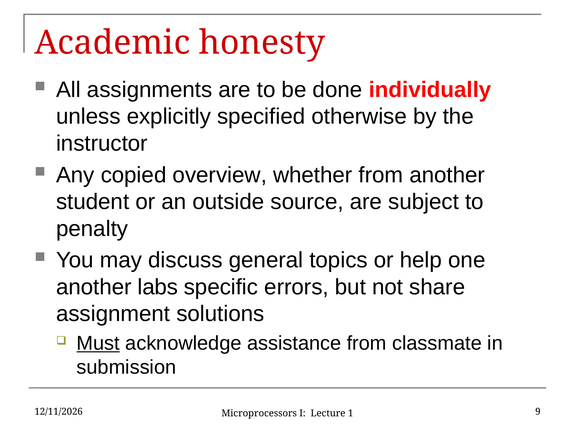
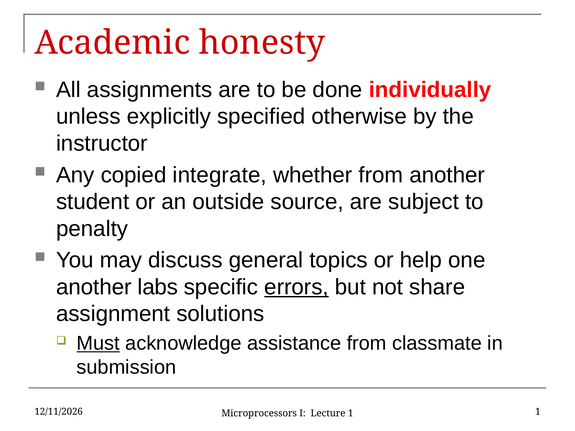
overview: overview -> integrate
errors underline: none -> present
1 9: 9 -> 1
